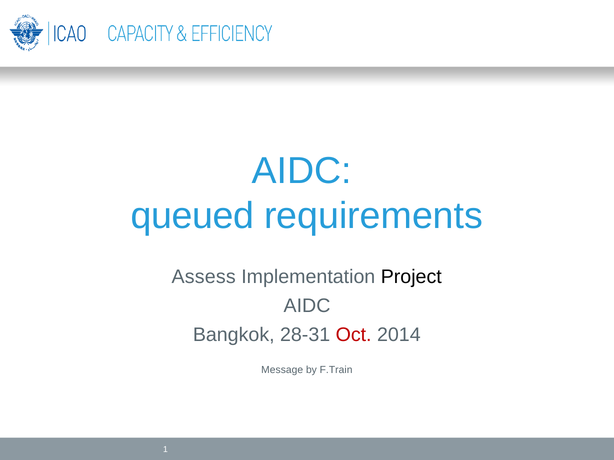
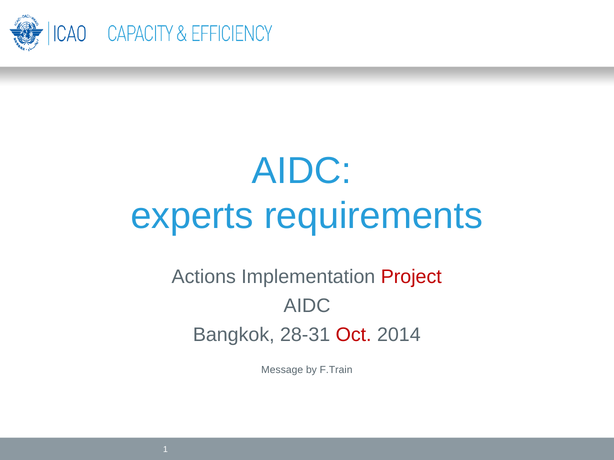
queued: queued -> experts
Assess: Assess -> Actions
Project colour: black -> red
